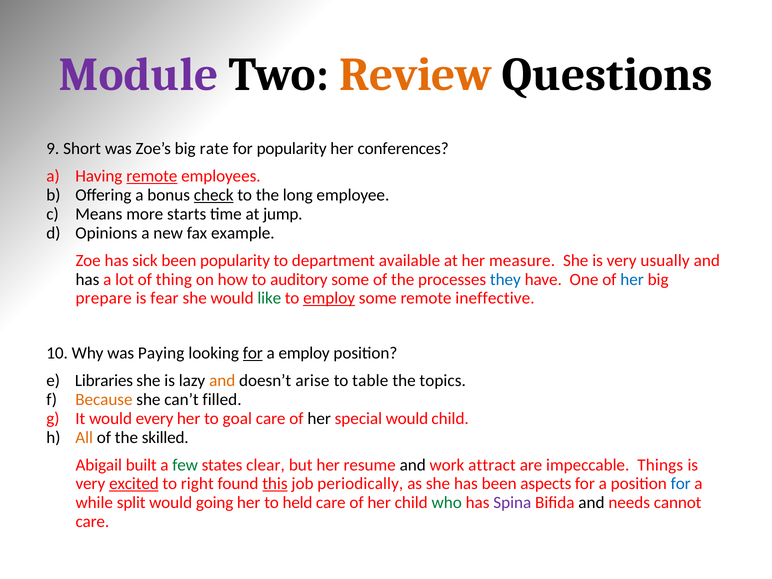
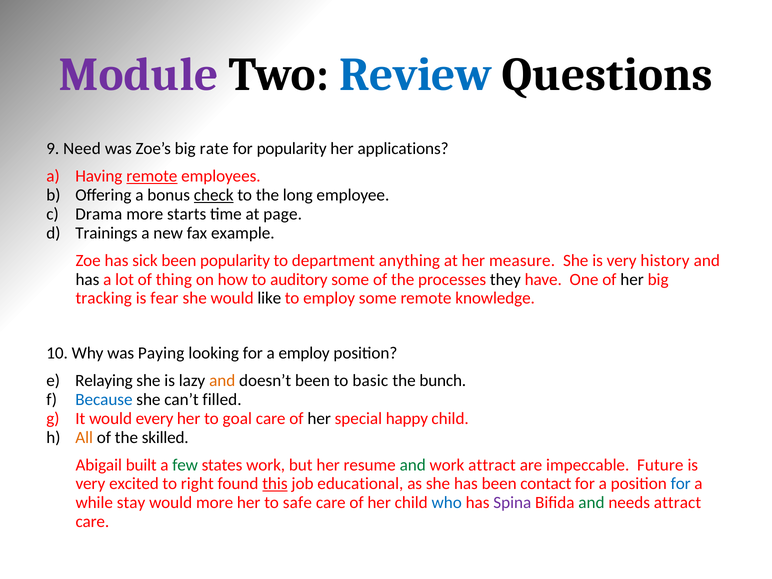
Review colour: orange -> blue
Short: Short -> Need
conferences: conferences -> applications
Means: Means -> Drama
jump: jump -> page
Opinions: Opinions -> Trainings
available: available -> anything
usually: usually -> history
they colour: blue -> black
her at (632, 279) colour: blue -> black
prepare: prepare -> tracking
like colour: green -> black
employ at (329, 298) underline: present -> none
ineffective: ineffective -> knowledge
for at (253, 353) underline: present -> none
Libraries: Libraries -> Relaying
doesn’t arise: arise -> been
table: table -> basic
topics: topics -> bunch
Because colour: orange -> blue
special would: would -> happy
states clear: clear -> work
and at (413, 465) colour: black -> green
Things: Things -> Future
excited underline: present -> none
periodically: periodically -> educational
aspects: aspects -> contact
split: split -> stay
would going: going -> more
held: held -> safe
who colour: green -> blue
and at (591, 503) colour: black -> green
needs cannot: cannot -> attract
